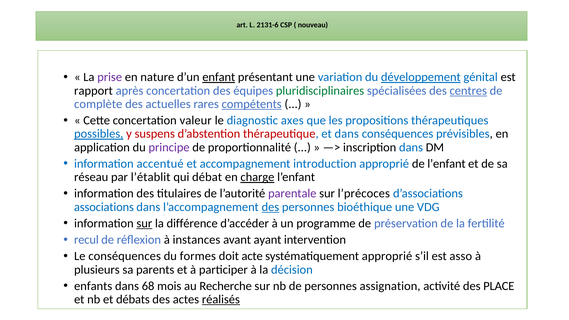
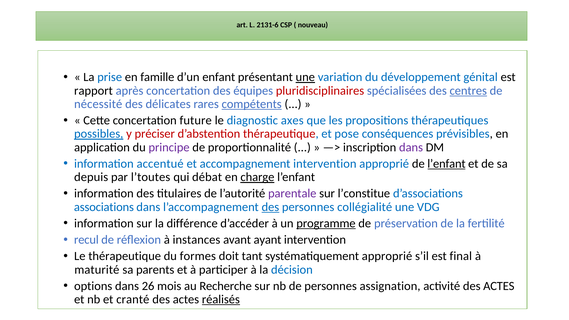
prise colour: purple -> blue
nature: nature -> famille
enfant underline: present -> none
une at (305, 77) underline: none -> present
développement underline: present -> none
pluridisciplinaires colour: green -> red
complète: complète -> nécessité
actuelles: actuelles -> délicates
valeur: valeur -> future
suspens: suspens -> préciser
et dans: dans -> pose
dans at (411, 147) colour: blue -> purple
accompagnement introduction: introduction -> intervention
l’enfant at (446, 164) underline: none -> present
réseau: réseau -> depuis
l’établit: l’établit -> l’toutes
l’précoces: l’précoces -> l’constitue
bioéthique: bioéthique -> collégialité
sur at (144, 223) underline: present -> none
programme underline: none -> present
Le conséquences: conséquences -> thérapeutique
acte: acte -> tant
asso: asso -> final
plusieurs: plusieurs -> maturité
enfants: enfants -> options
68: 68 -> 26
activité des PLACE: PLACE -> ACTES
débats: débats -> cranté
